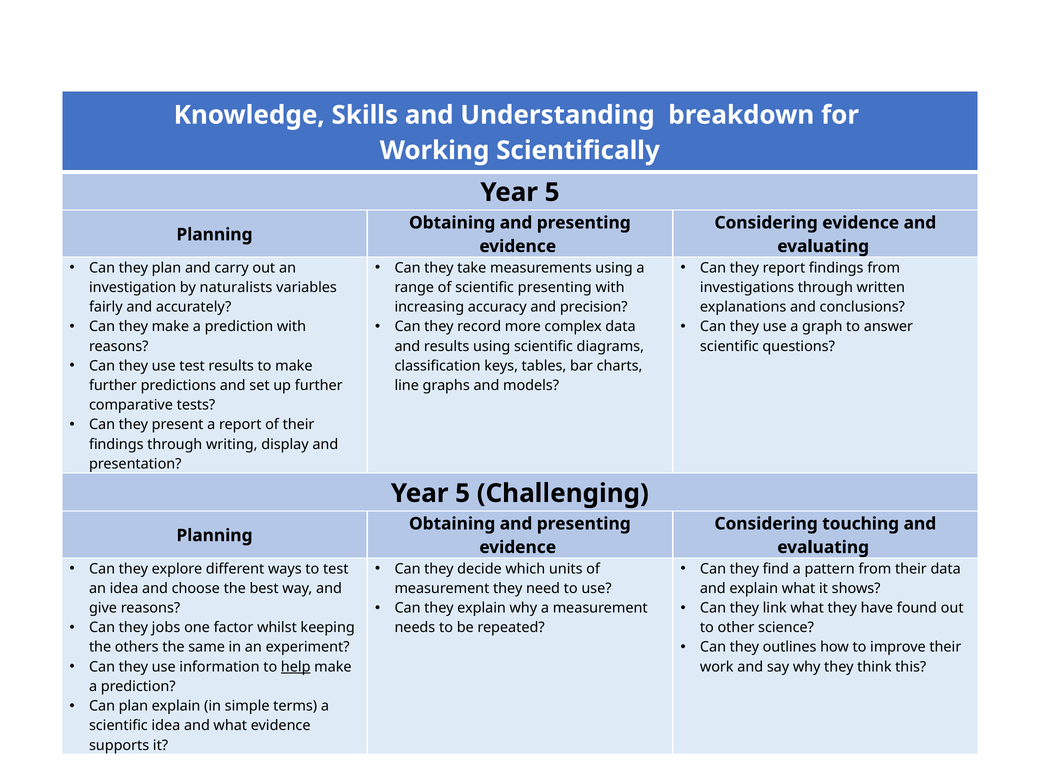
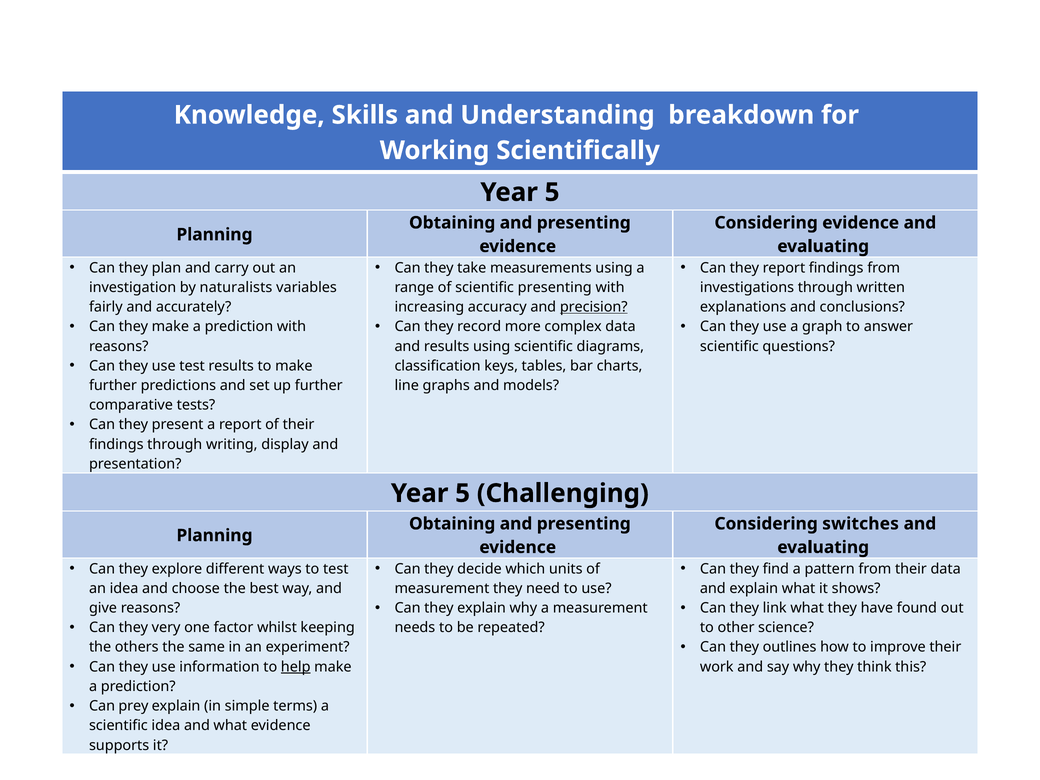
precision underline: none -> present
touching: touching -> switches
jobs: jobs -> very
Can plan: plan -> prey
